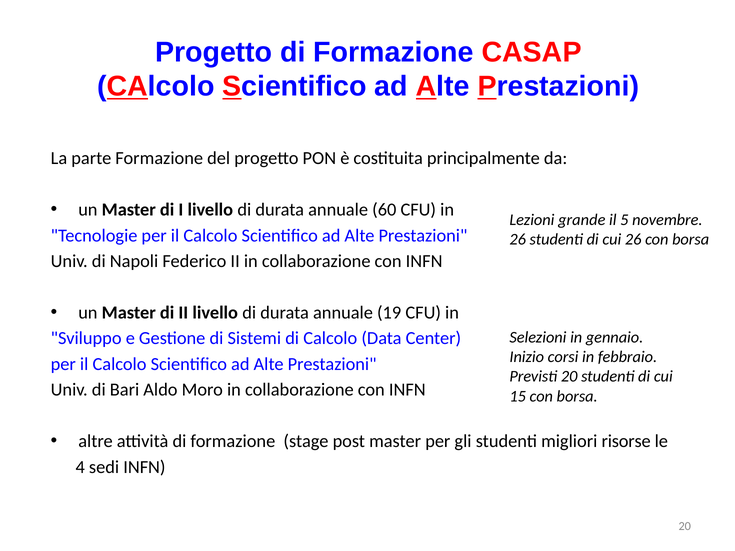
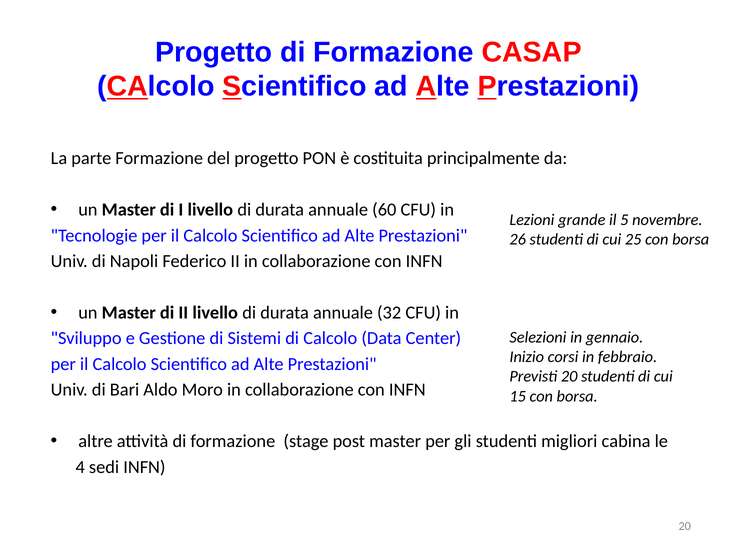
cui 26: 26 -> 25
19: 19 -> 32
risorse: risorse -> cabina
